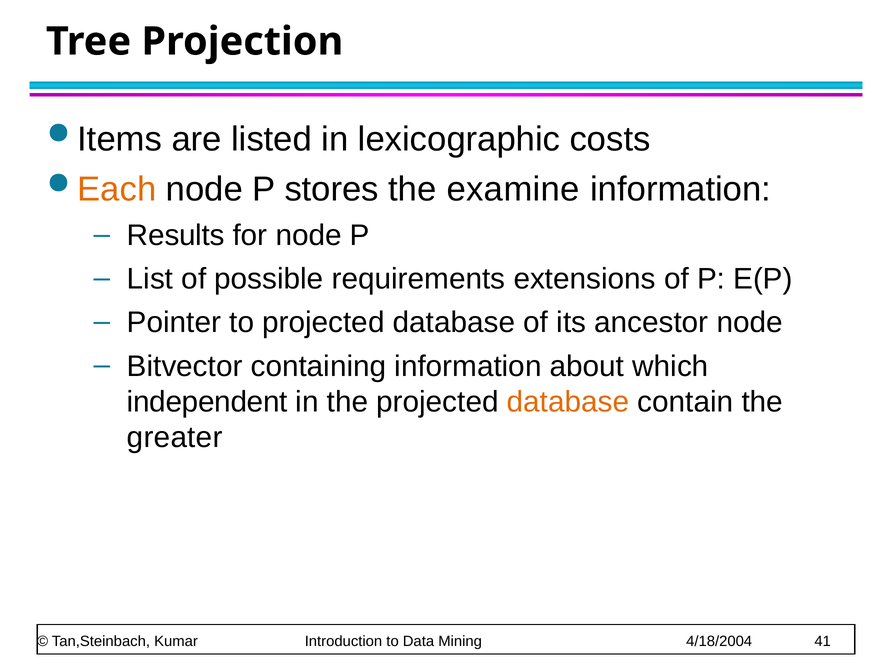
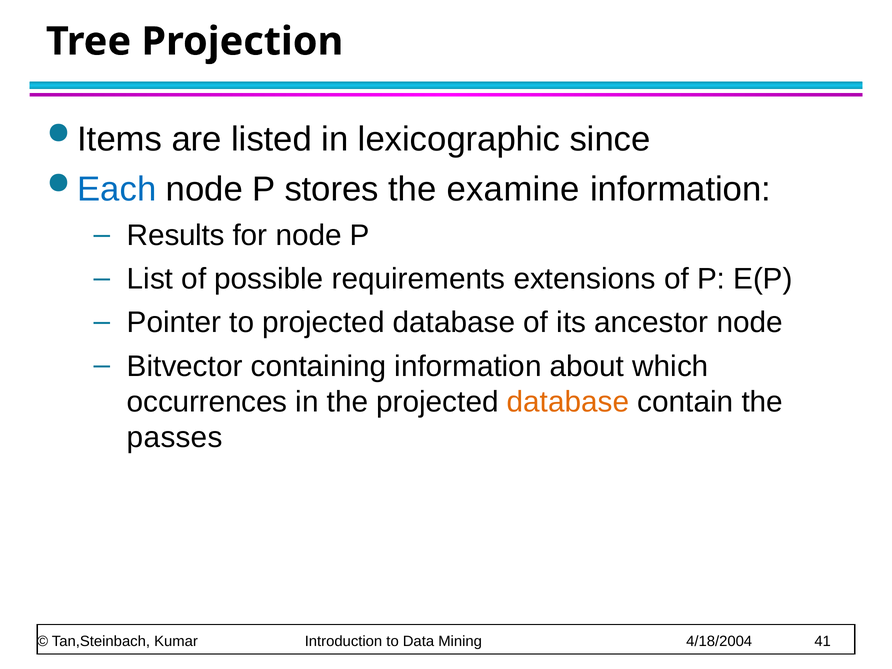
costs: costs -> since
Each colour: orange -> blue
independent: independent -> occurrences
greater: greater -> passes
